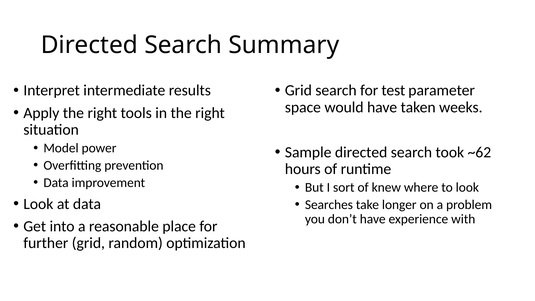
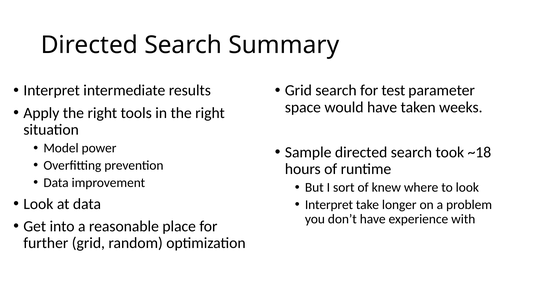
~62: ~62 -> ~18
Searches at (329, 205): Searches -> Interpret
